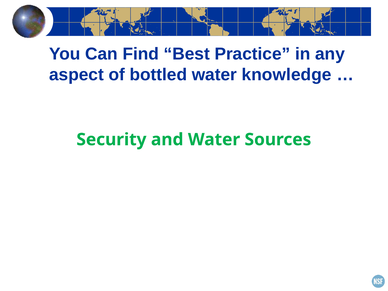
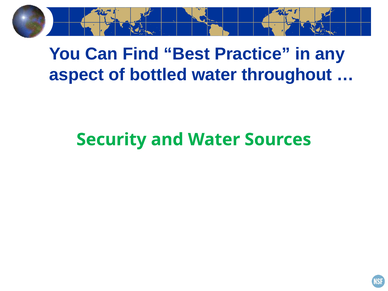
knowledge: knowledge -> throughout
